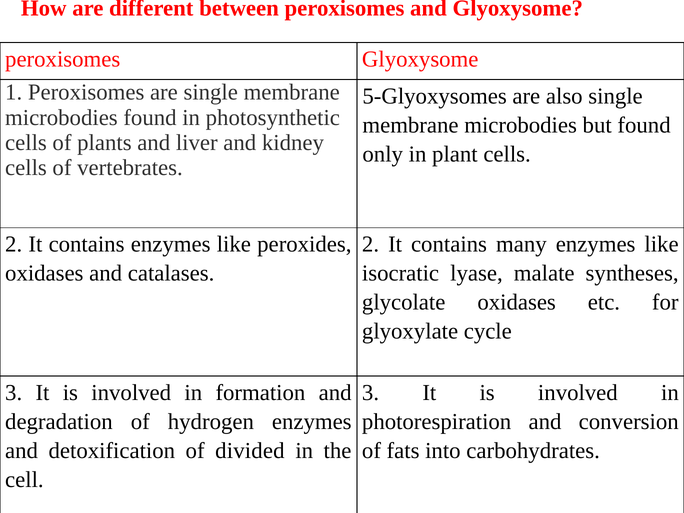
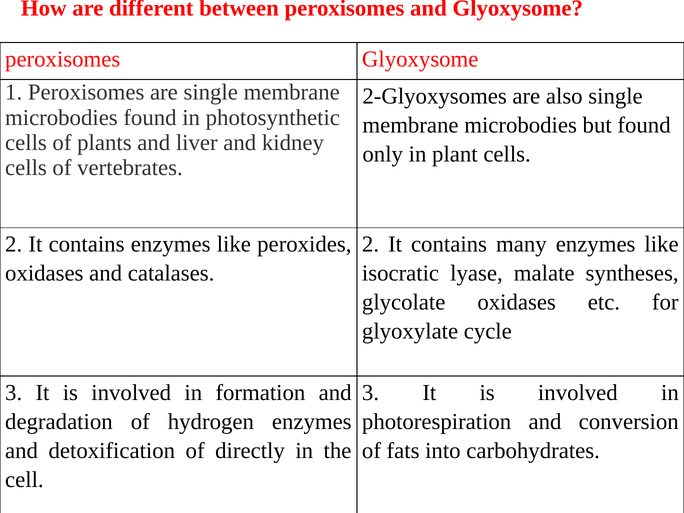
5-Glyoxysomes: 5-Glyoxysomes -> 2-Glyoxysomes
divided: divided -> directly
